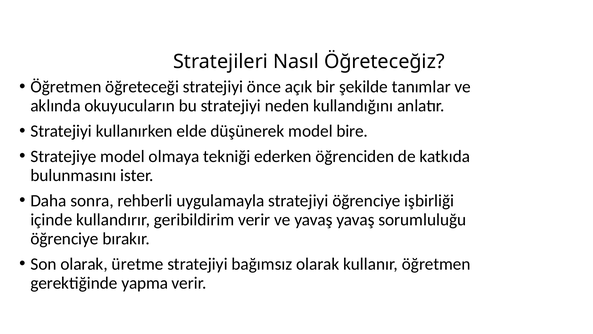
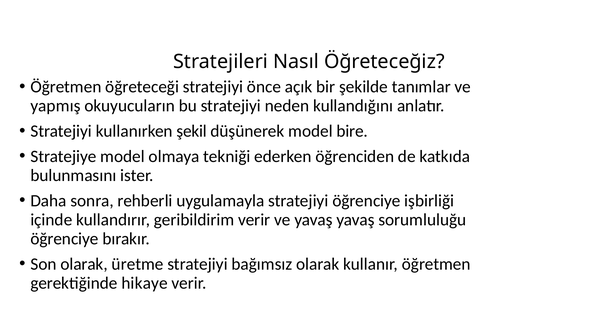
aklında: aklında -> yapmış
elde: elde -> şekil
yapma: yapma -> hikaye
